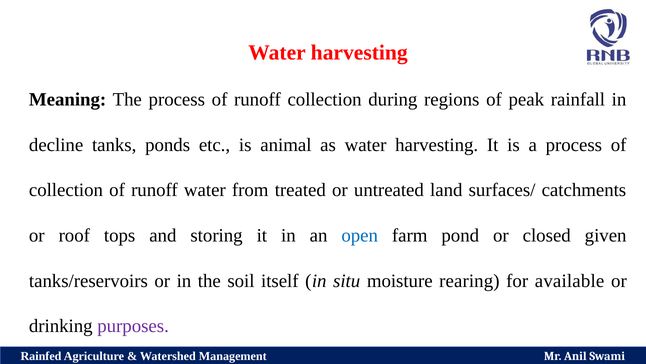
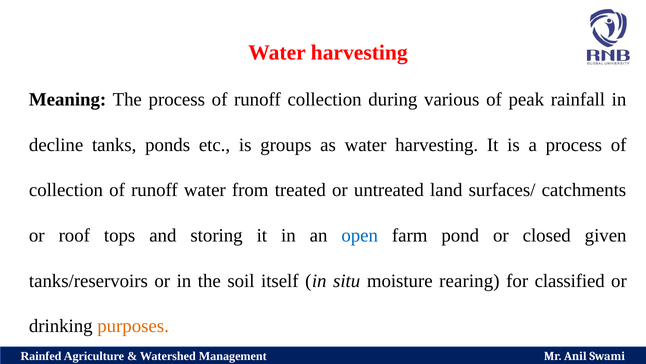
regions: regions -> various
animal: animal -> groups
available: available -> classified
purposes colour: purple -> orange
